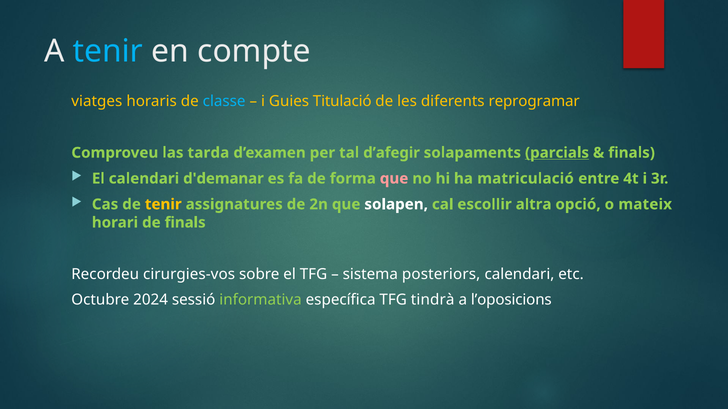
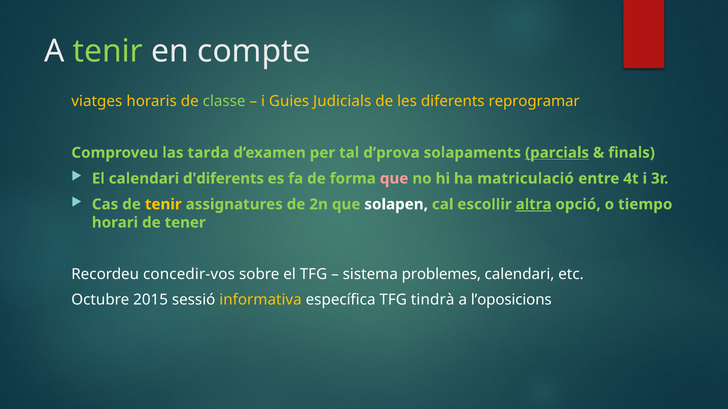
tenir at (108, 51) colour: light blue -> light green
classe colour: light blue -> light green
Titulació: Titulació -> Judicials
d’afegir: d’afegir -> d’prova
d'demanar: d'demanar -> d'diferents
altra underline: none -> present
mateix: mateix -> tiempo
de finals: finals -> tener
cirurgies-vos: cirurgies-vos -> concedir-vos
posteriors: posteriors -> problemes
2024: 2024 -> 2015
informativa colour: light green -> yellow
